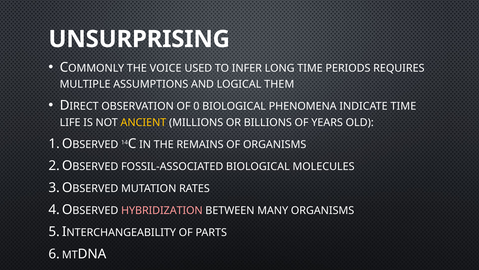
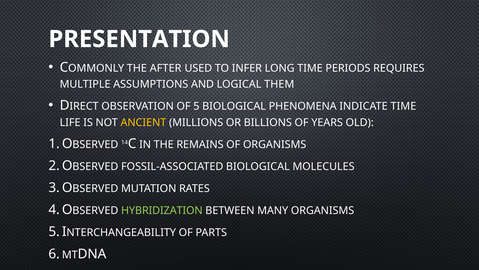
UNSURPRISING: UNSURPRISING -> PRESENTATION
VOICE: VOICE -> AFTER
0: 0 -> 5
HYBRIDIZATION colour: pink -> light green
